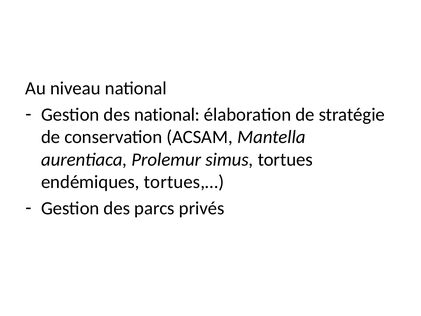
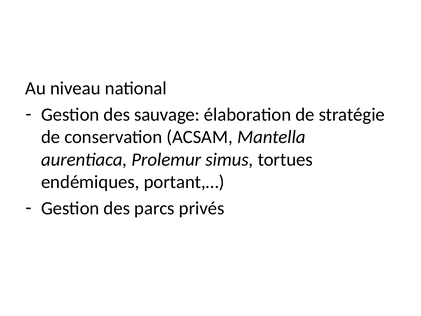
des national: national -> sauvage
tortues,…: tortues,… -> portant,…
